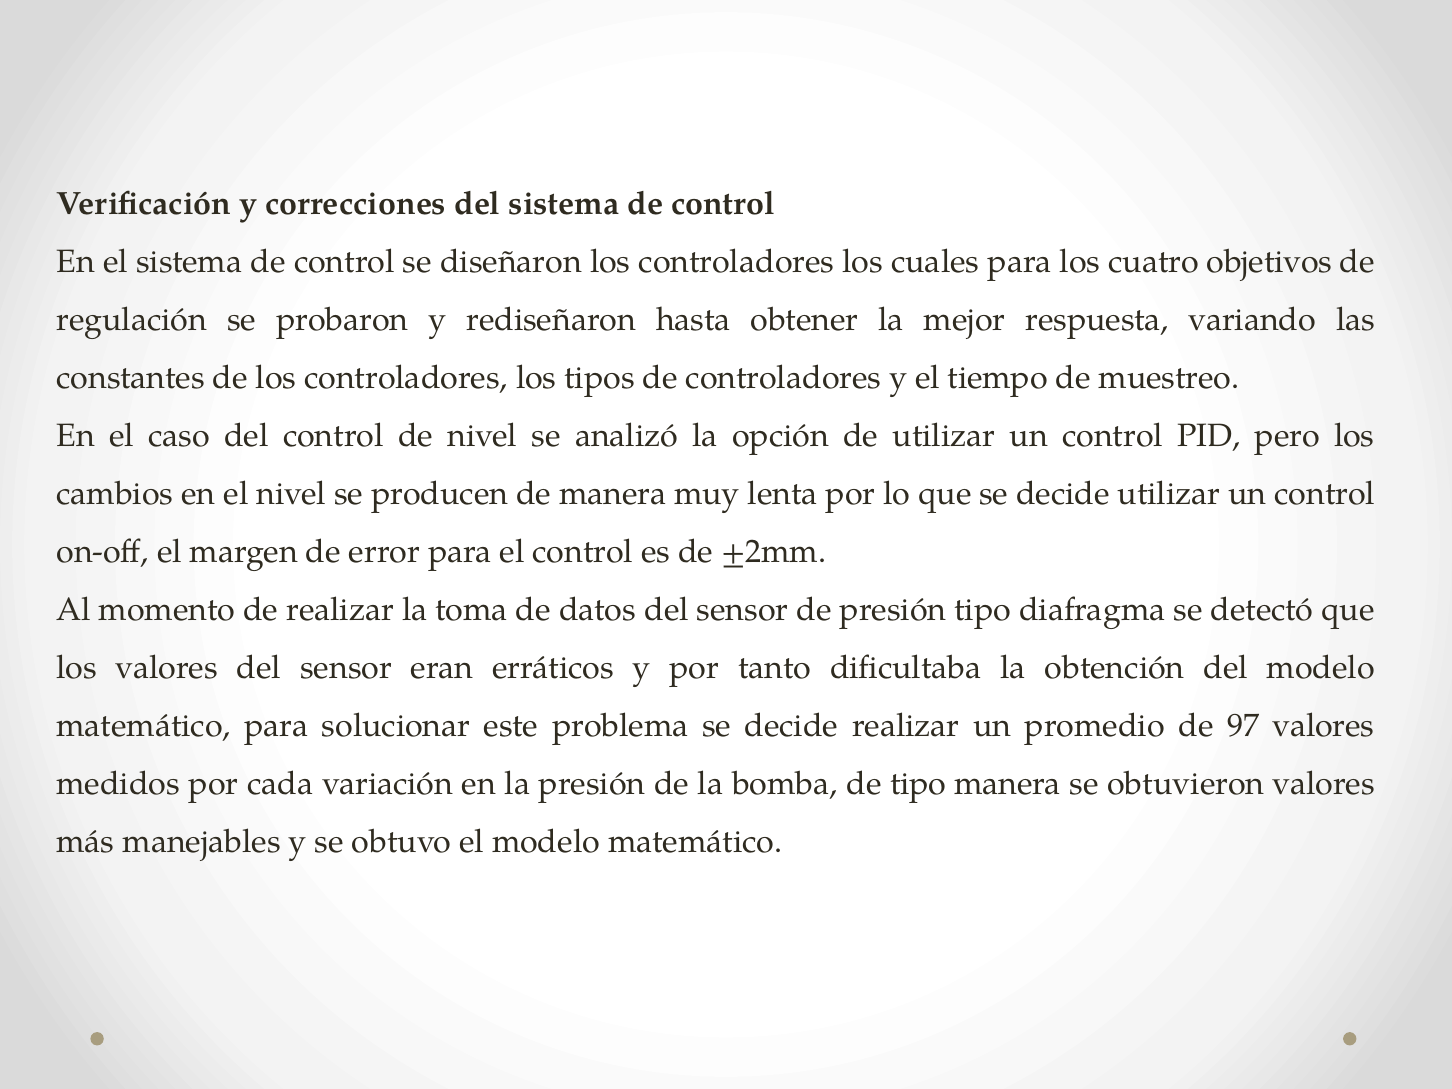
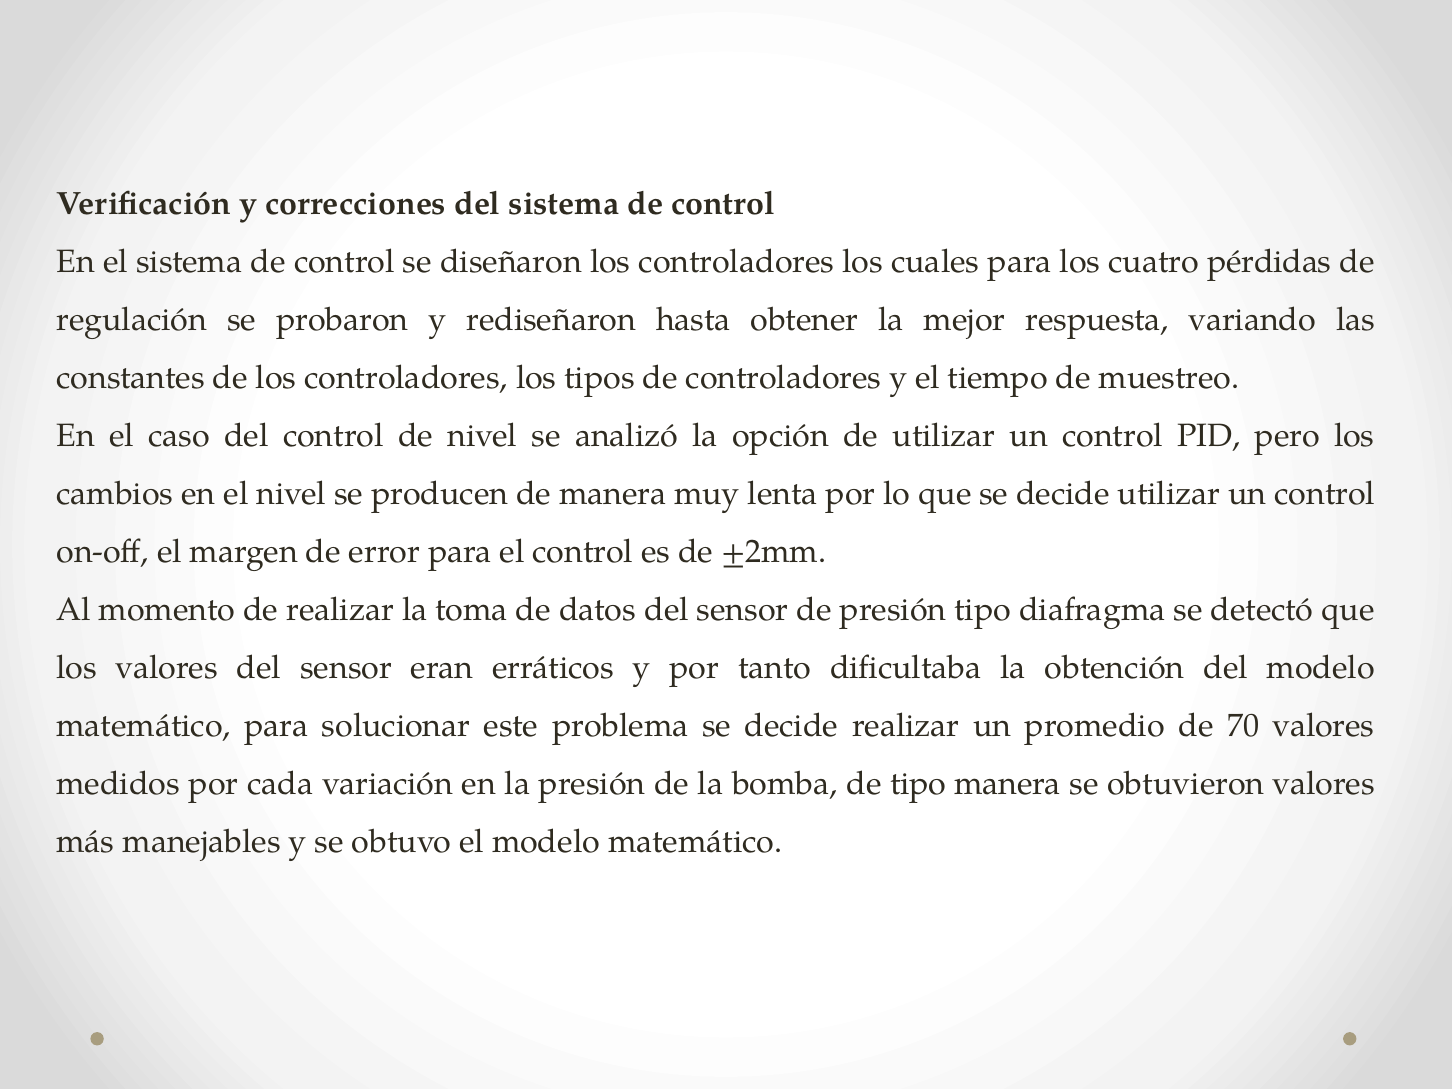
objetivos: objetivos -> pérdidas
97: 97 -> 70
